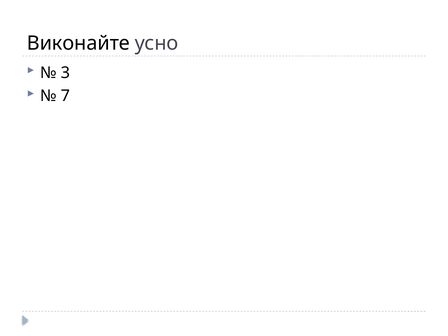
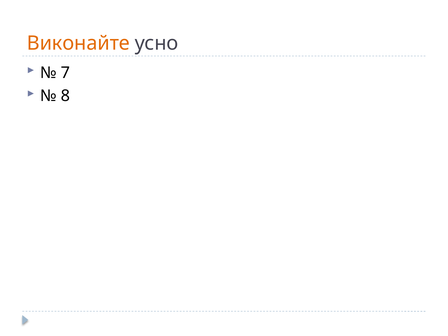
Виконайте colour: black -> orange
3: 3 -> 7
7: 7 -> 8
